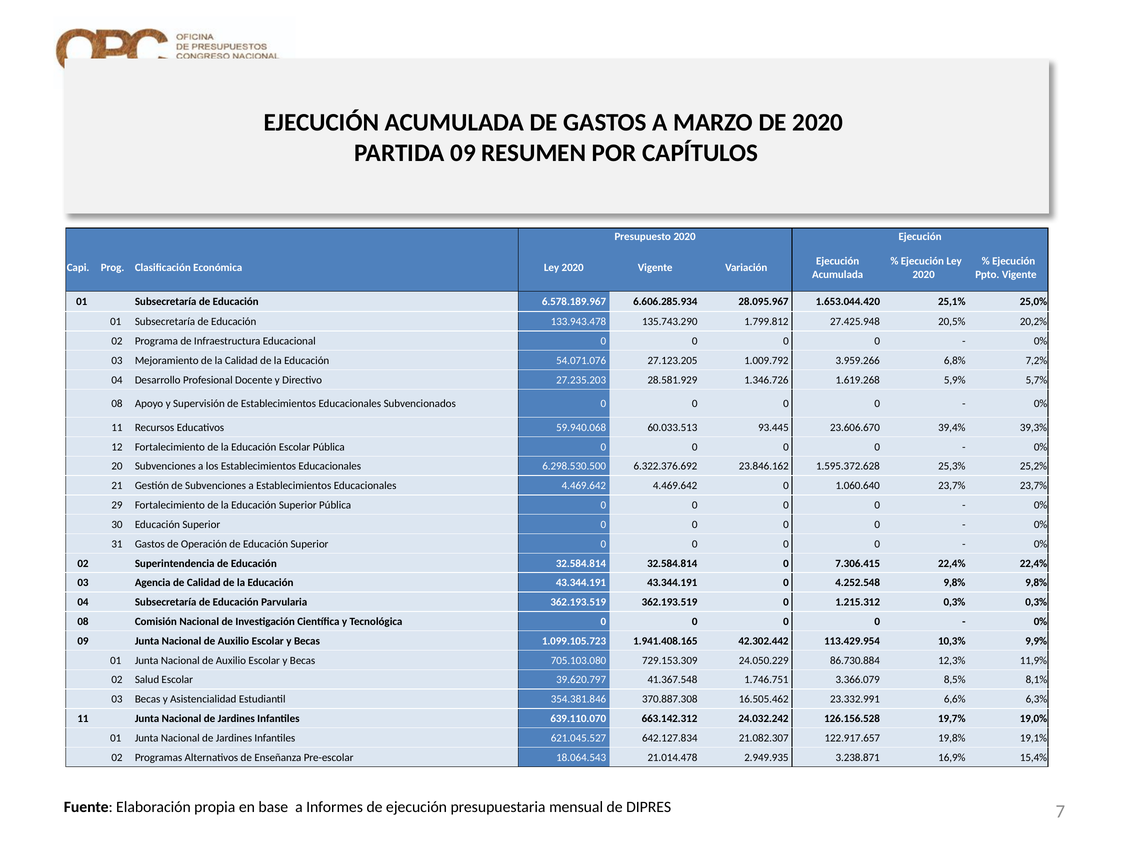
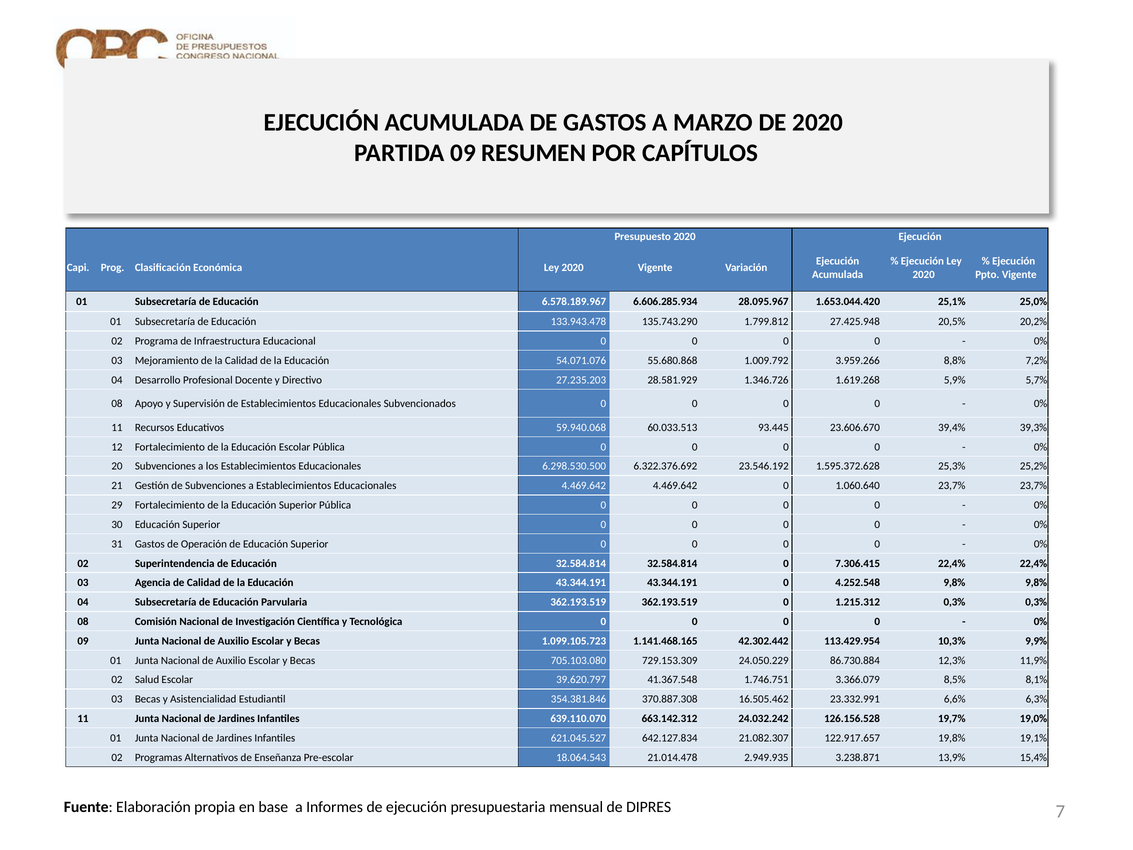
27.123.205: 27.123.205 -> 55.680.868
6,8%: 6,8% -> 8,8%
23.846.162: 23.846.162 -> 23.546.192
1.941.408.165: 1.941.408.165 -> 1.141.468.165
16,9%: 16,9% -> 13,9%
